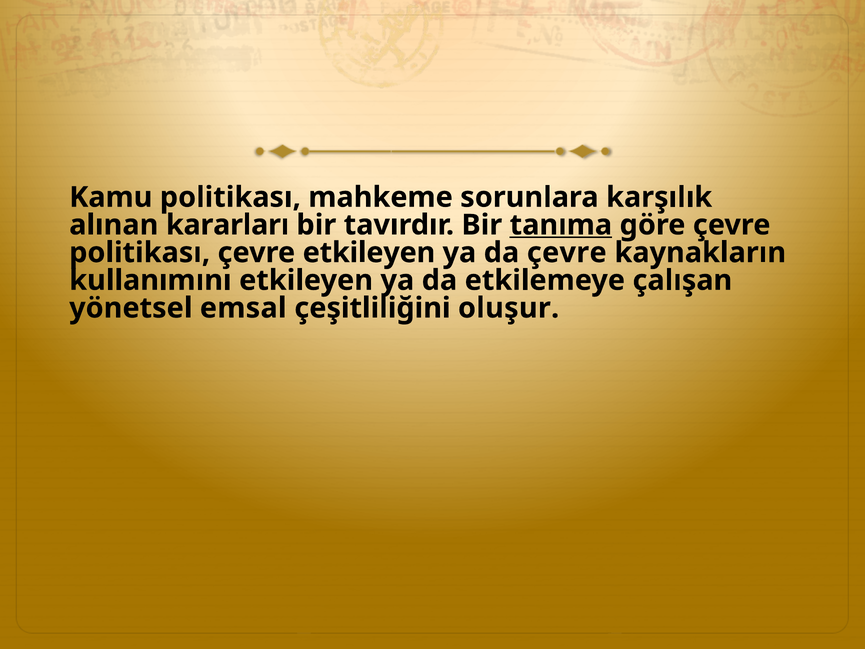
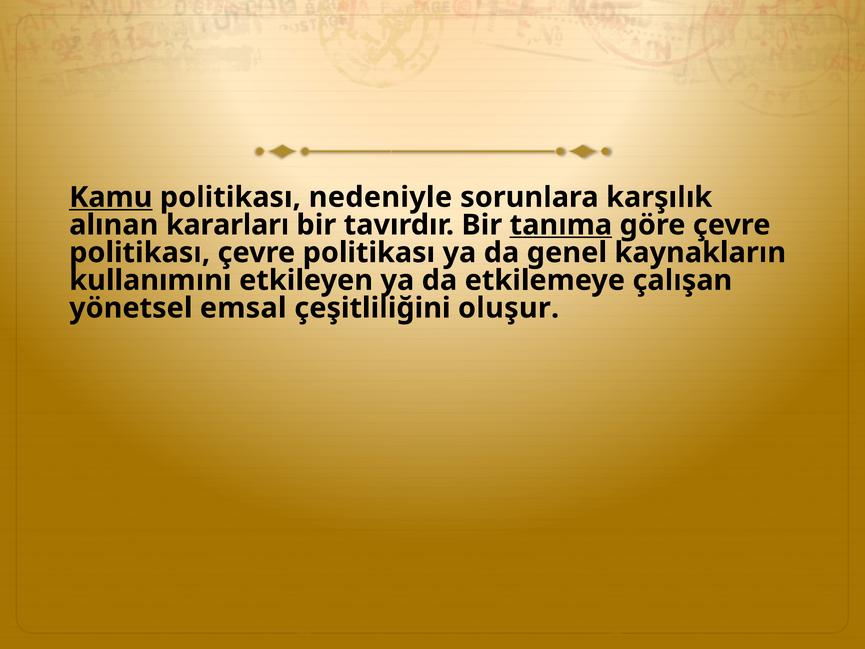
Kamu underline: none -> present
mahkeme: mahkeme -> nedeniyle
politikası çevre etkileyen: etkileyen -> politikası
da çevre: çevre -> genel
